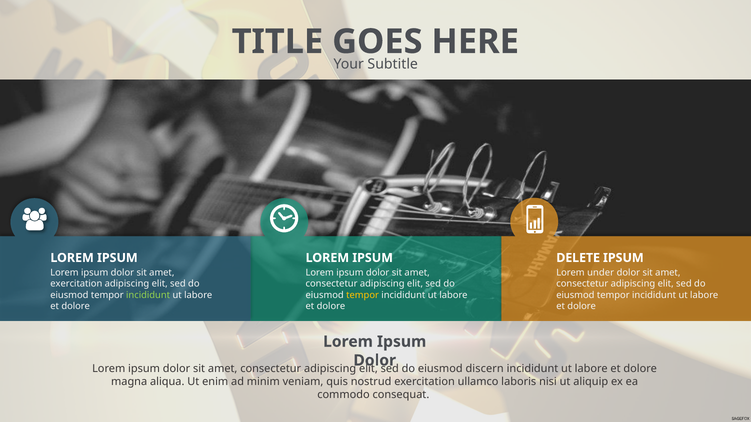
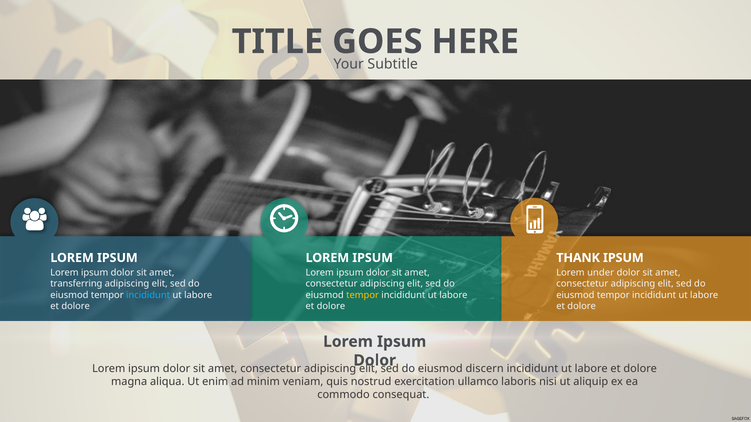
DELETE: DELETE -> THANK
exercitation at (76, 284): exercitation -> transferring
incididunt at (148, 295) colour: light green -> light blue
